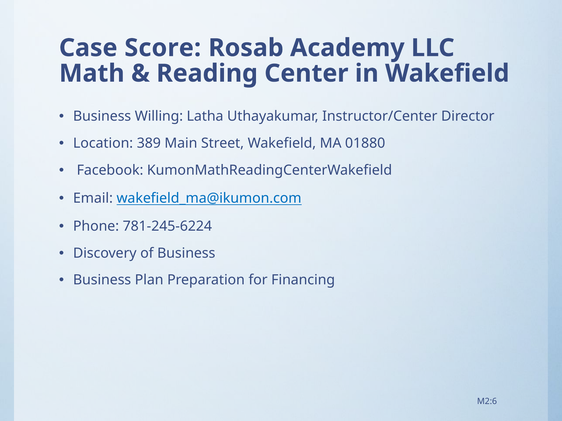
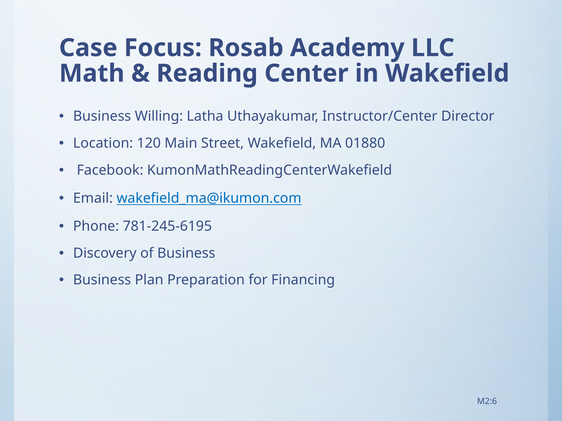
Score: Score -> Focus
389: 389 -> 120
781-245-6224: 781-245-6224 -> 781-245-6195
